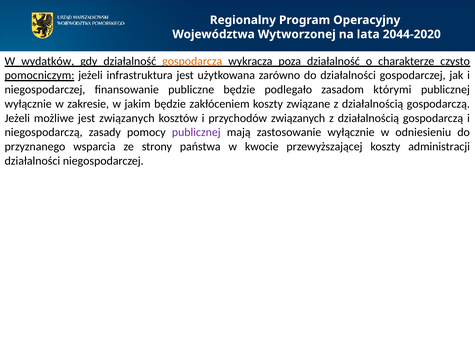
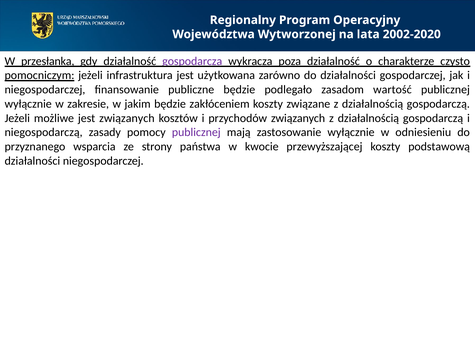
2044-2020: 2044-2020 -> 2002-2020
wydatków: wydatków -> przesłanka
gospodarcza colour: orange -> purple
którymi: którymi -> wartość
administracji: administracji -> podstawową
